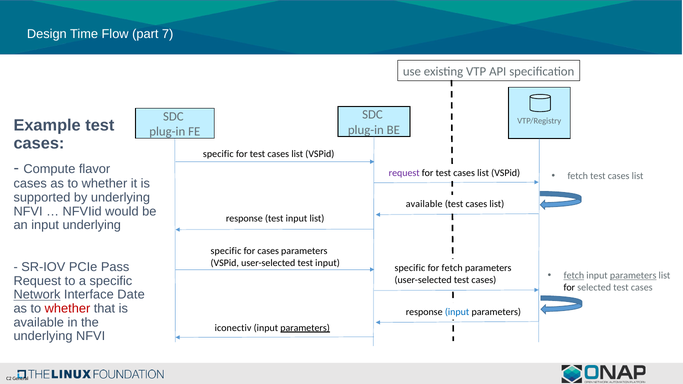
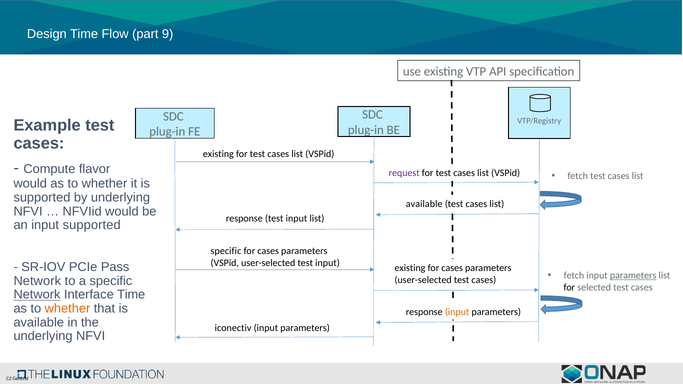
7: 7 -> 9
specific at (218, 154): specific -> existing
cases at (30, 184): cases -> would
input underlying: underlying -> supported
specific at (410, 268): specific -> existing
fetch at (452, 268): fetch -> cases
fetch at (574, 275) underline: present -> none
Request at (37, 281): Request -> Network
Interface Date: Date -> Time
whether at (67, 309) colour: red -> orange
input at (457, 312) colour: blue -> orange
parameters at (305, 328) underline: present -> none
